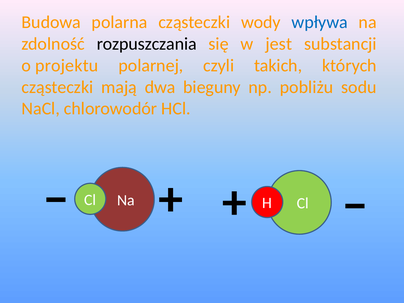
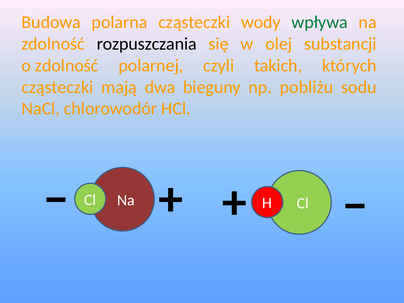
wpływa colour: blue -> green
jest: jest -> olej
o projektu: projektu -> zdolność
